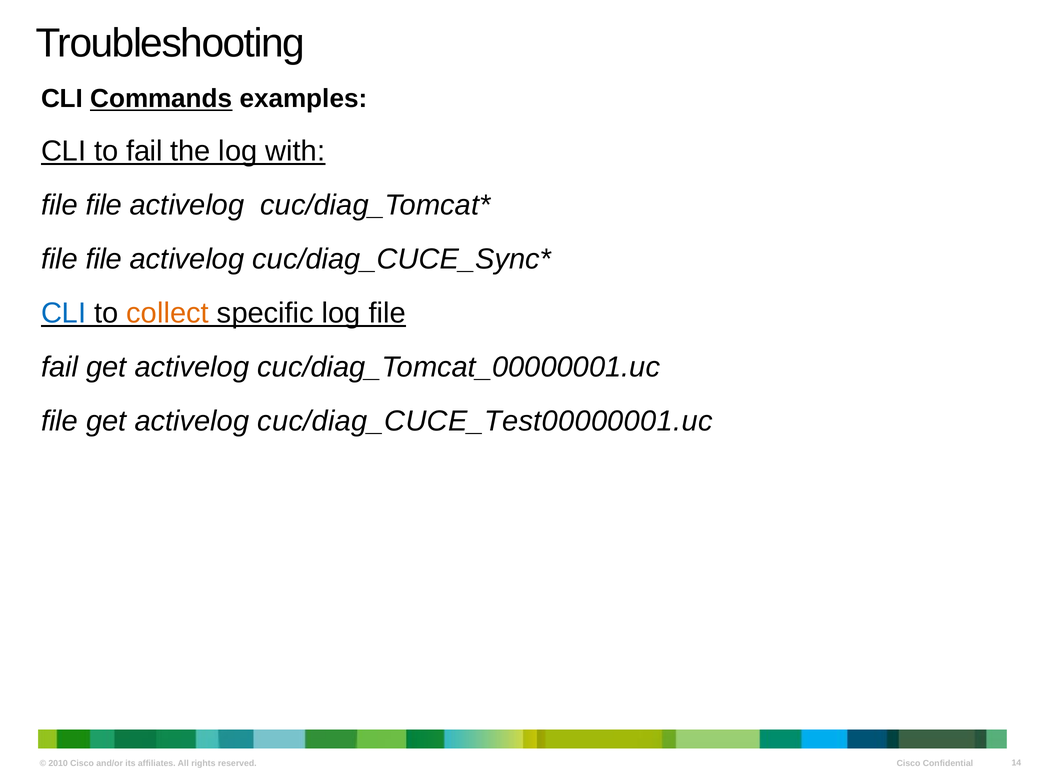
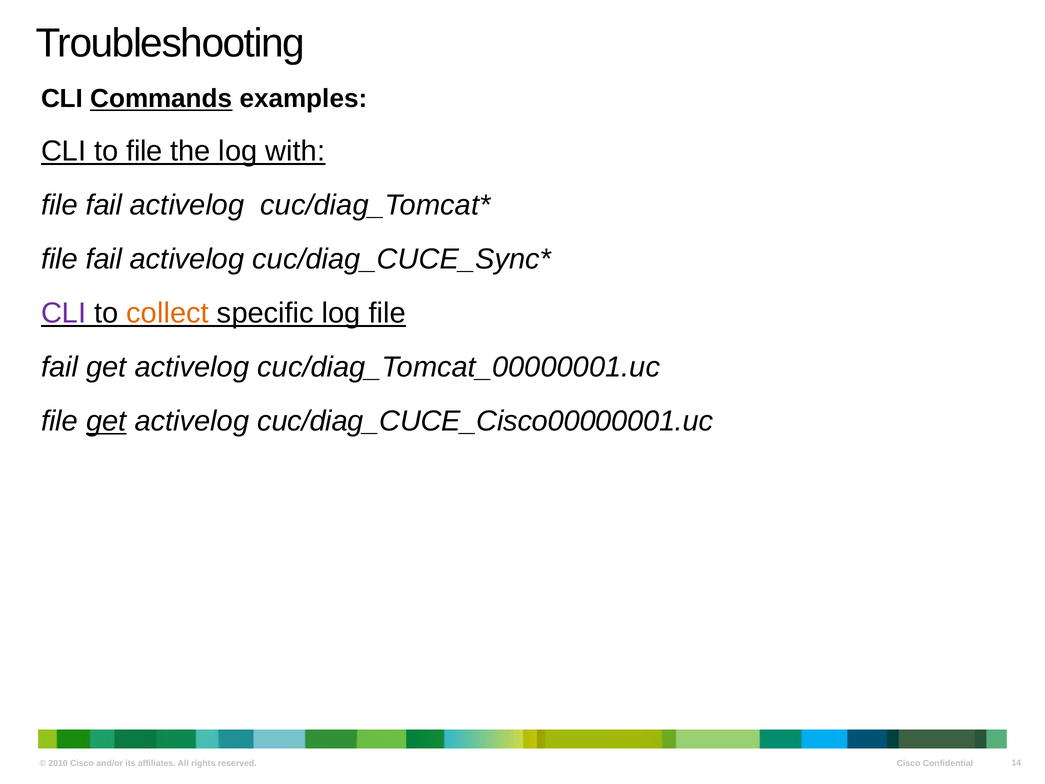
to fail: fail -> file
file at (104, 205): file -> fail
file at (104, 259): file -> fail
CLI at (64, 313) colour: blue -> purple
get at (106, 421) underline: none -> present
cuc/diag_CUCE_Test00000001.uc: cuc/diag_CUCE_Test00000001.uc -> cuc/diag_CUCE_Cisco00000001.uc
